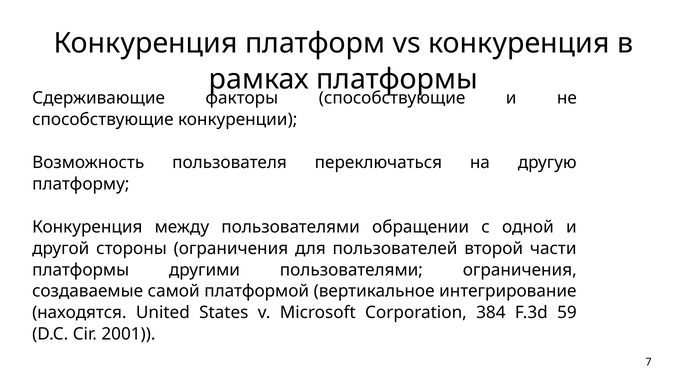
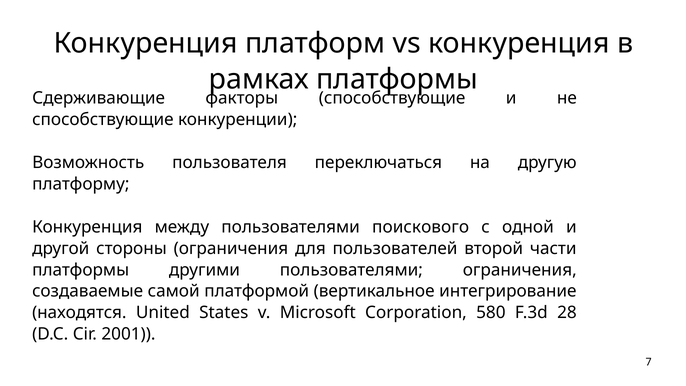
обращении: обращении -> поискового
384: 384 -> 580
59: 59 -> 28
